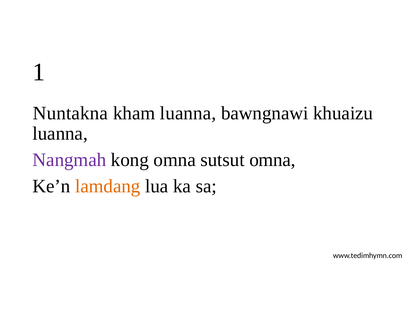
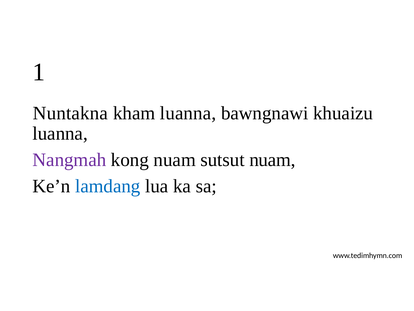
kong omna: omna -> nuam
sutsut omna: omna -> nuam
lamdang colour: orange -> blue
